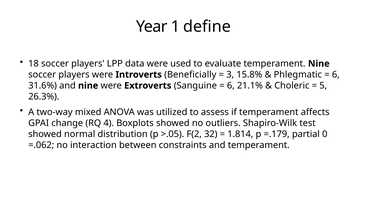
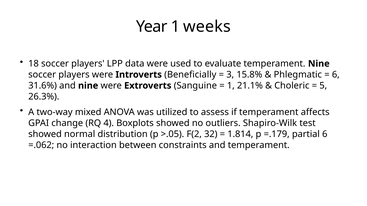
define: define -> weeks
6 at (231, 86): 6 -> 1
partial 0: 0 -> 6
